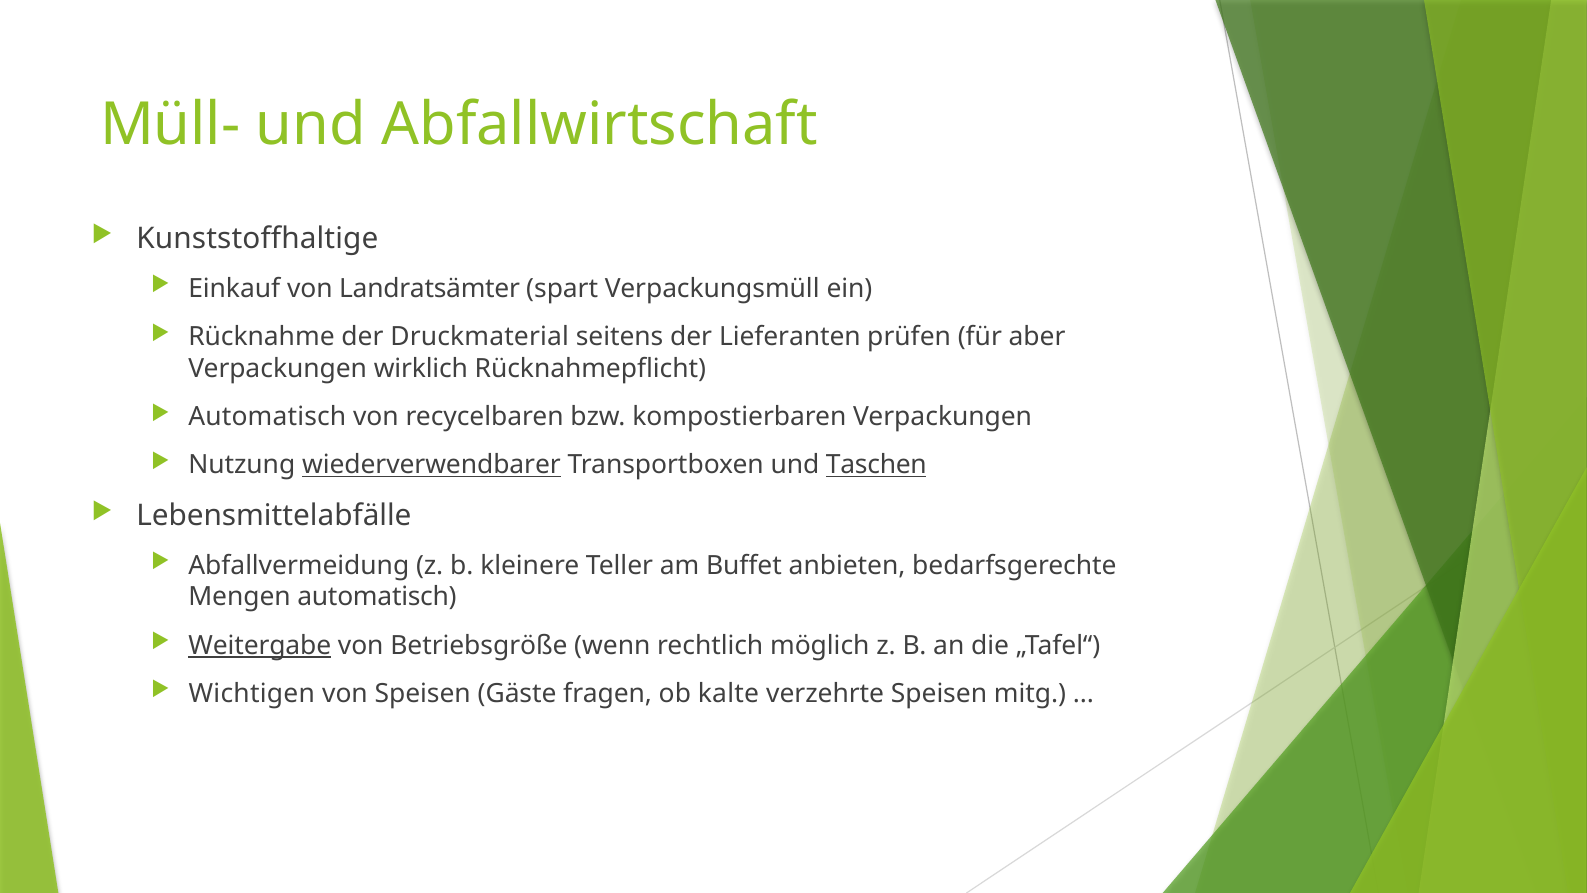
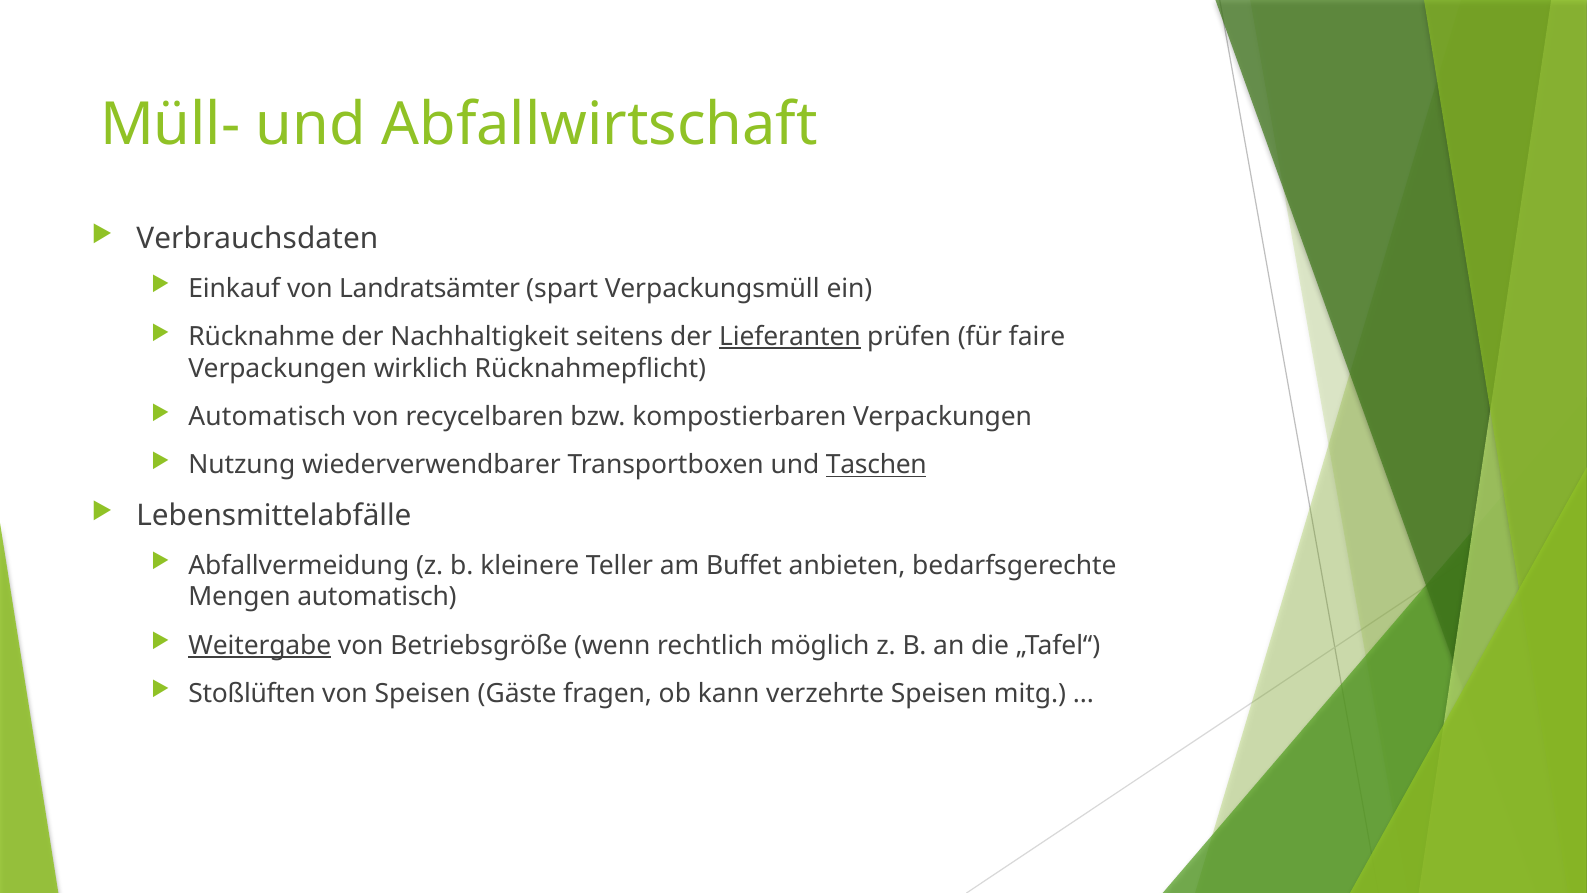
Kunststoffhaltige: Kunststoffhaltige -> Verbrauchsdaten
Druckmaterial: Druckmaterial -> Nachhaltigkeit
Lieferanten underline: none -> present
aber: aber -> faire
wiederverwendbarer underline: present -> none
Wichtigen: Wichtigen -> Stoßlüften
kalte: kalte -> kann
